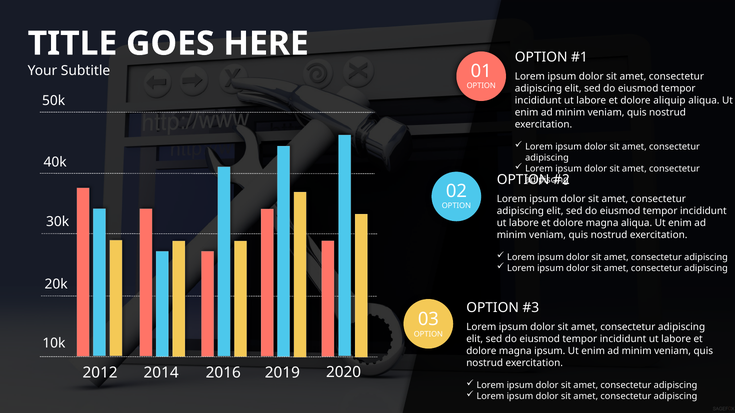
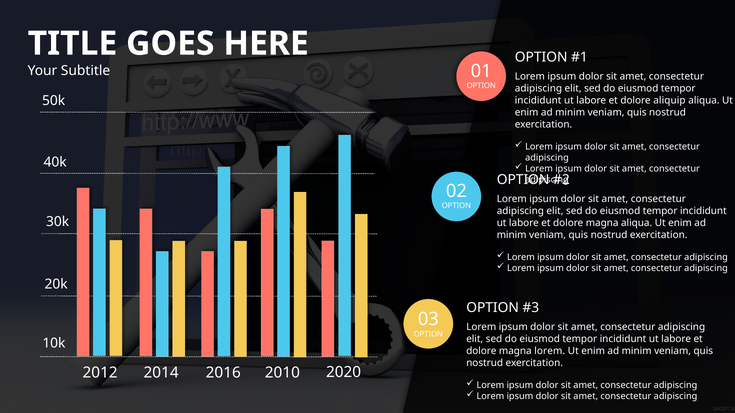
magna ipsum: ipsum -> lorem
2019: 2019 -> 2010
